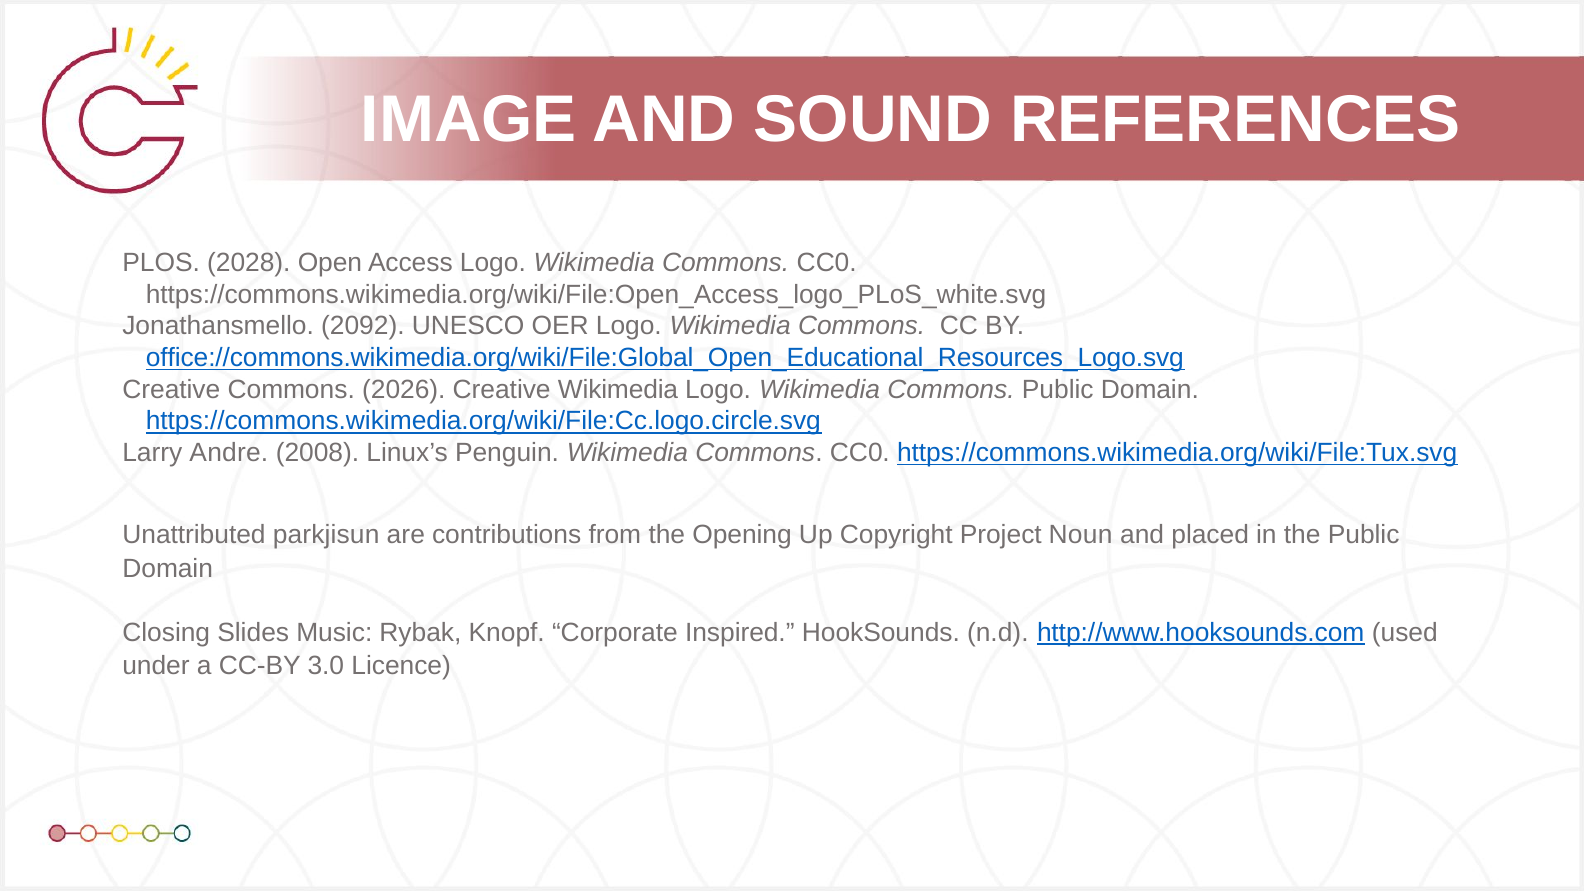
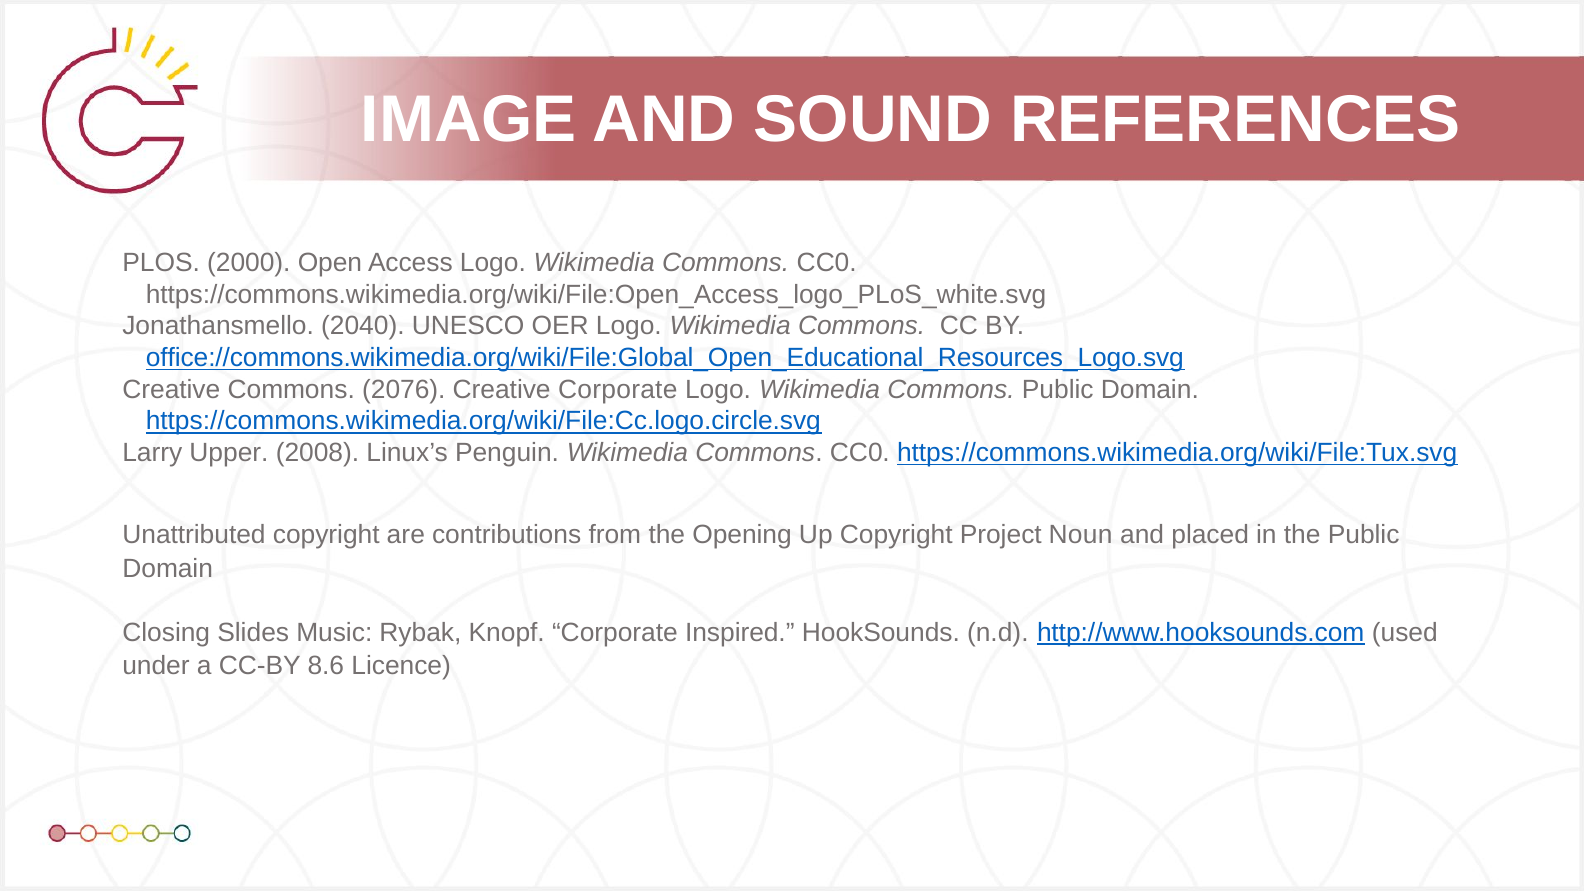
2028: 2028 -> 2000
2092: 2092 -> 2040
2026: 2026 -> 2076
Creative Wikimedia: Wikimedia -> Corporate
Andre: Andre -> Upper
Unattributed parkjisun: parkjisun -> copyright
3.0: 3.0 -> 8.6
